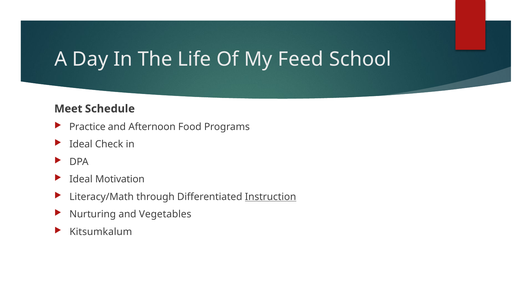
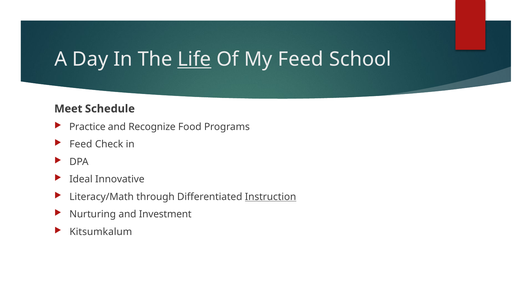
Life underline: none -> present
Afternoon: Afternoon -> Recognize
Ideal at (81, 144): Ideal -> Feed
Motivation: Motivation -> Innovative
Vegetables: Vegetables -> Investment
